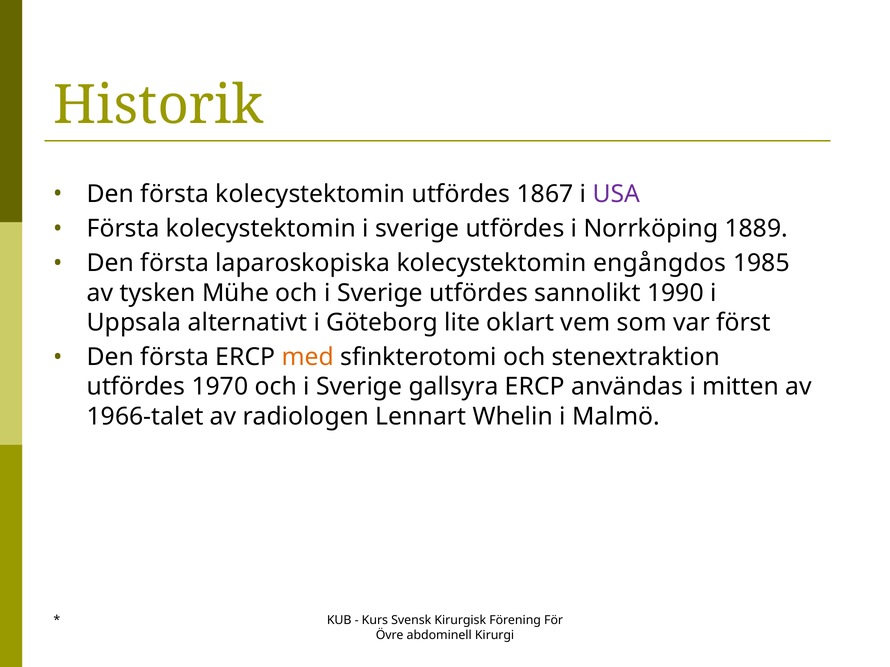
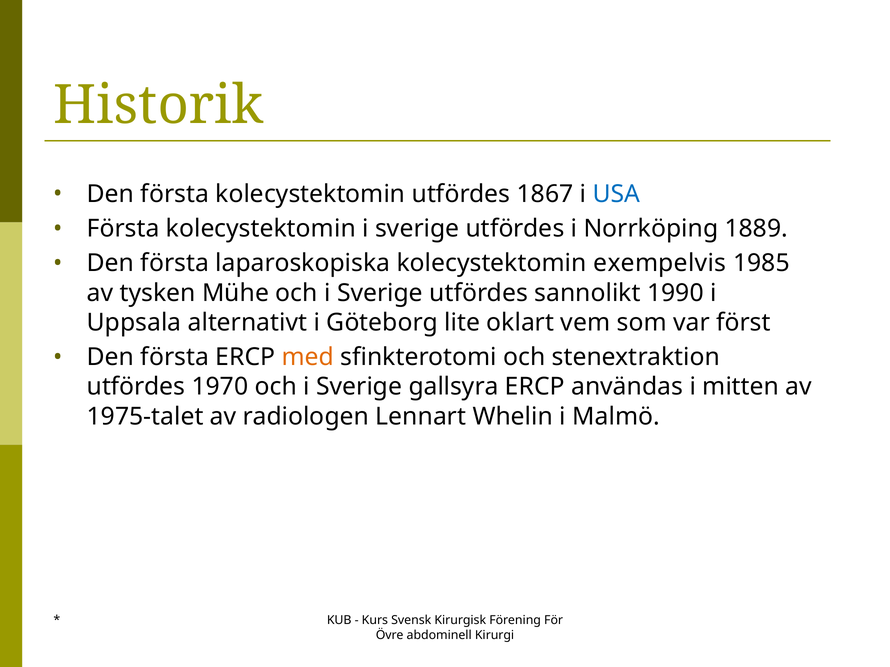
USA colour: purple -> blue
engångdos: engångdos -> exempelvis
1966-talet: 1966-talet -> 1975-talet
